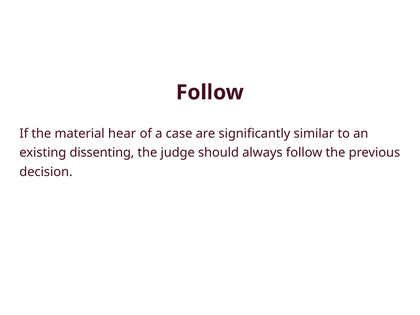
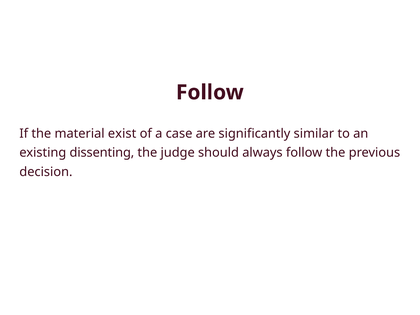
hear: hear -> exist
